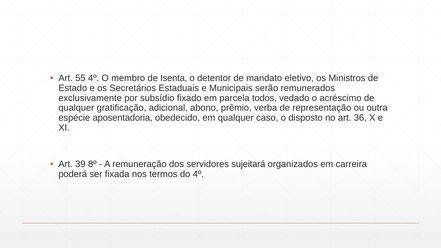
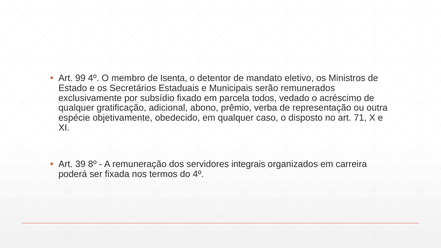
55: 55 -> 99
aposentadoria: aposentadoria -> objetivamente
36: 36 -> 71
sujeitará: sujeitará -> integrais
